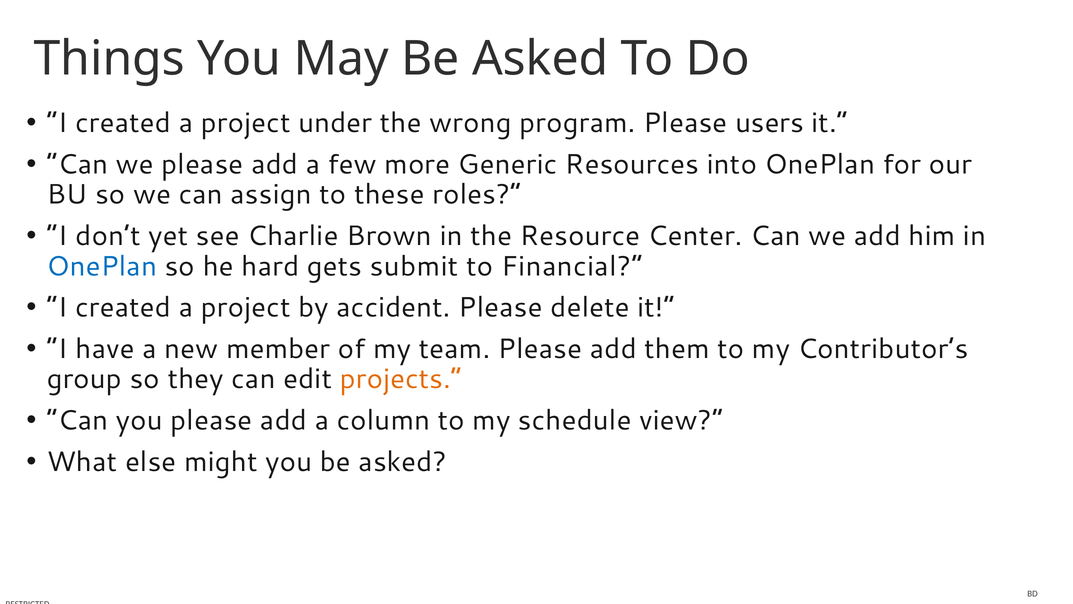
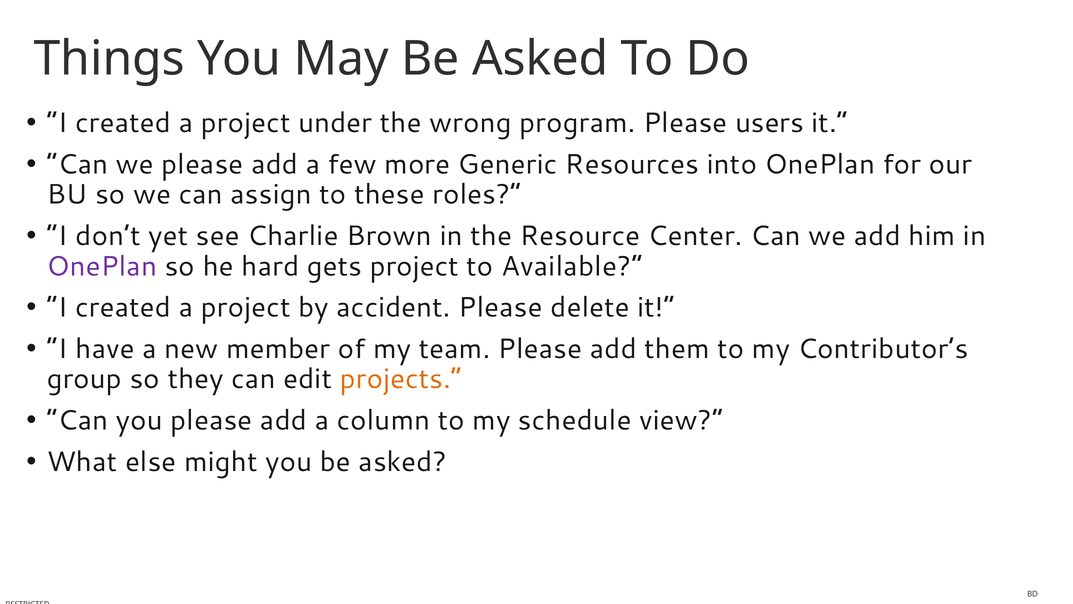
OnePlan at (102, 266) colour: blue -> purple
gets submit: submit -> project
Financial: Financial -> Available
